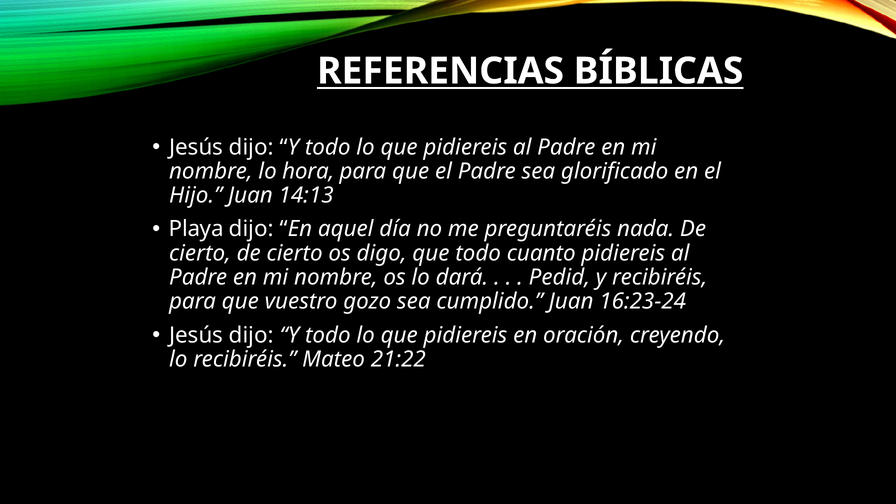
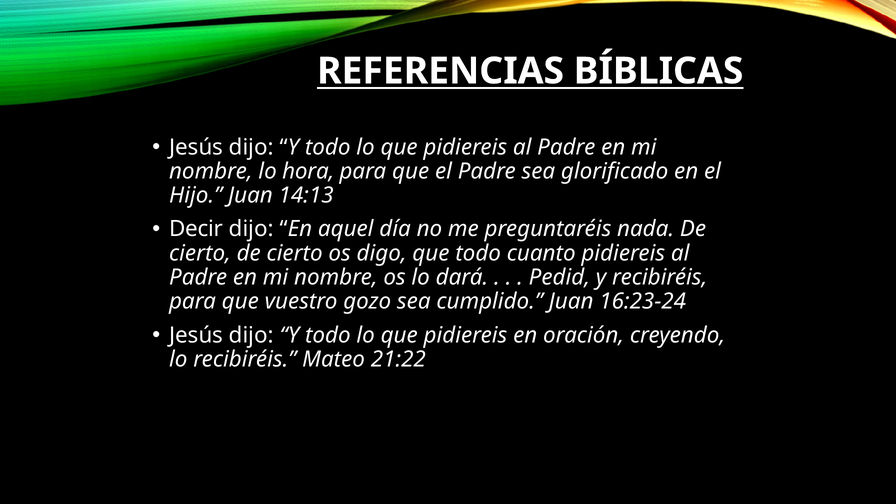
Playa: Playa -> Decir
